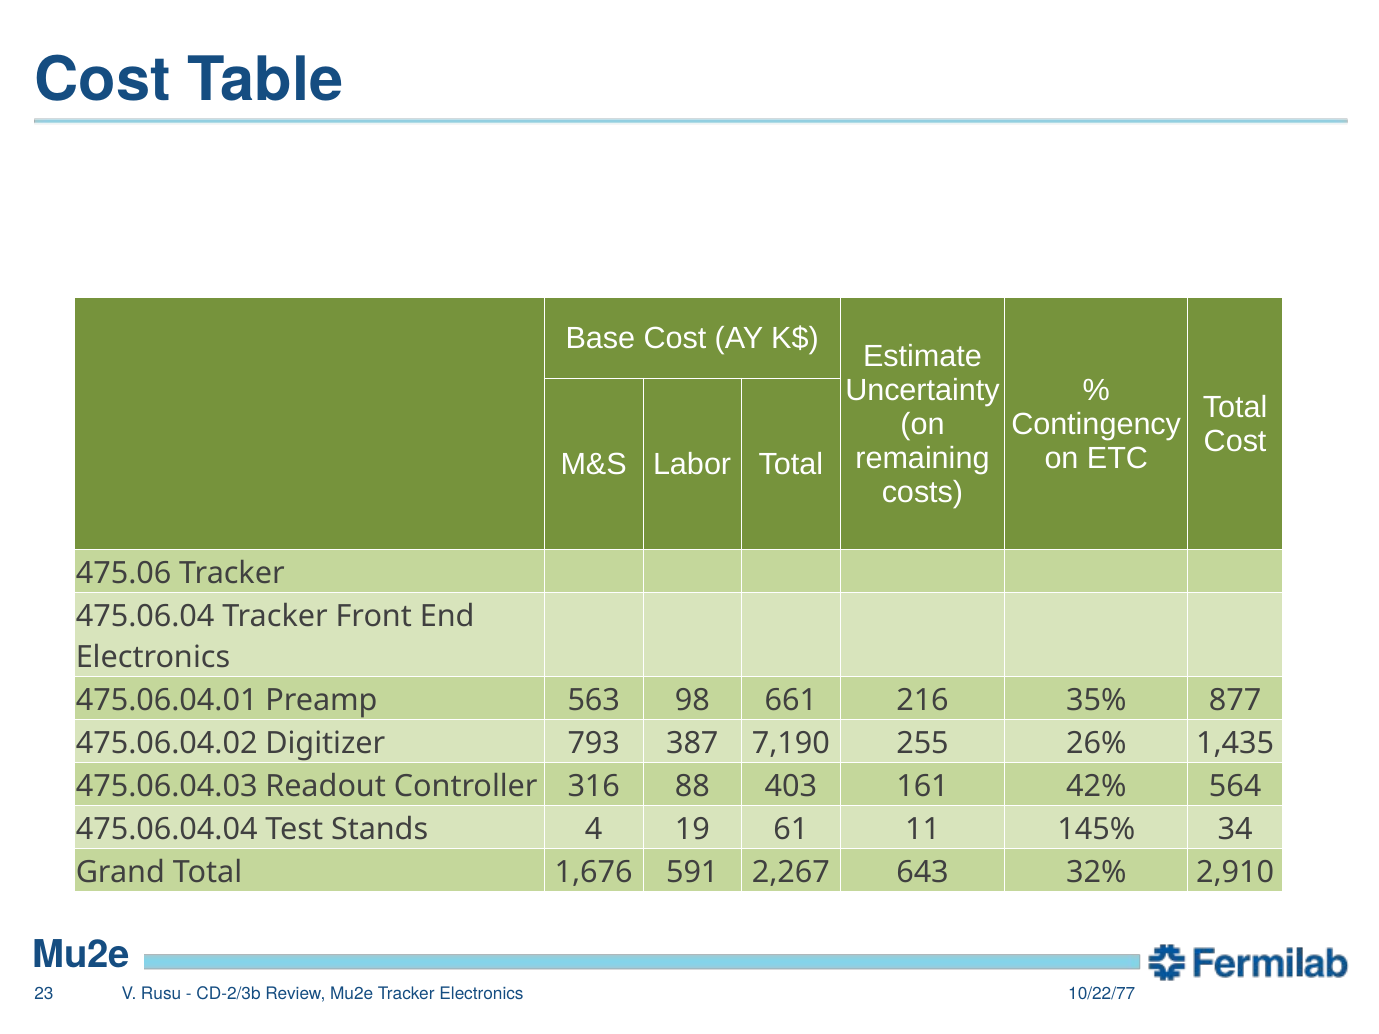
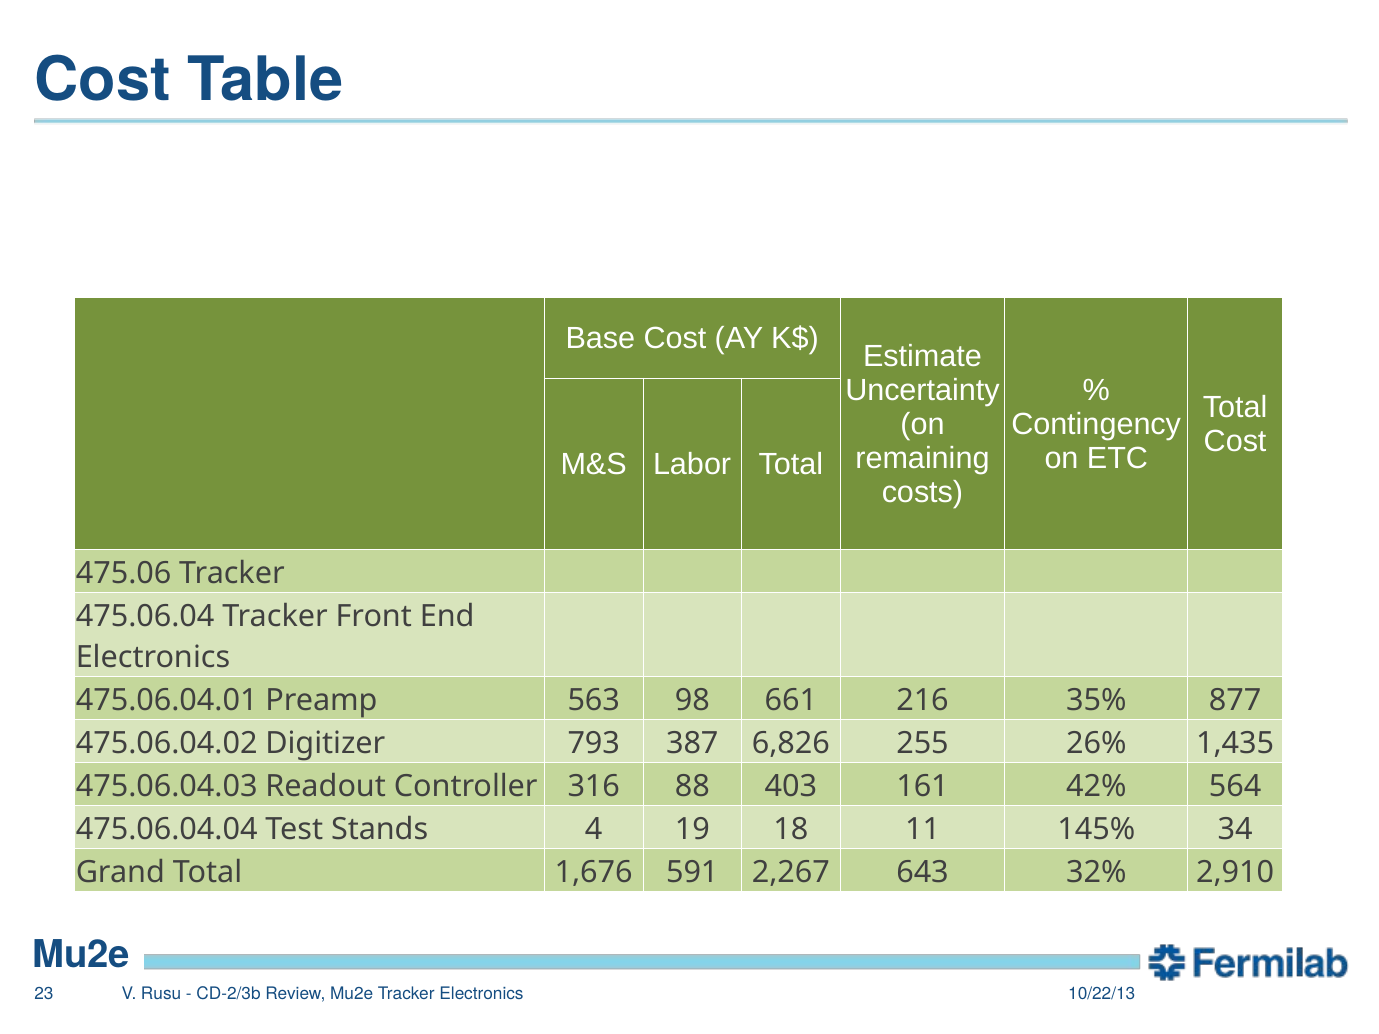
7,190: 7,190 -> 6,826
61: 61 -> 18
10/22/77: 10/22/77 -> 10/22/13
